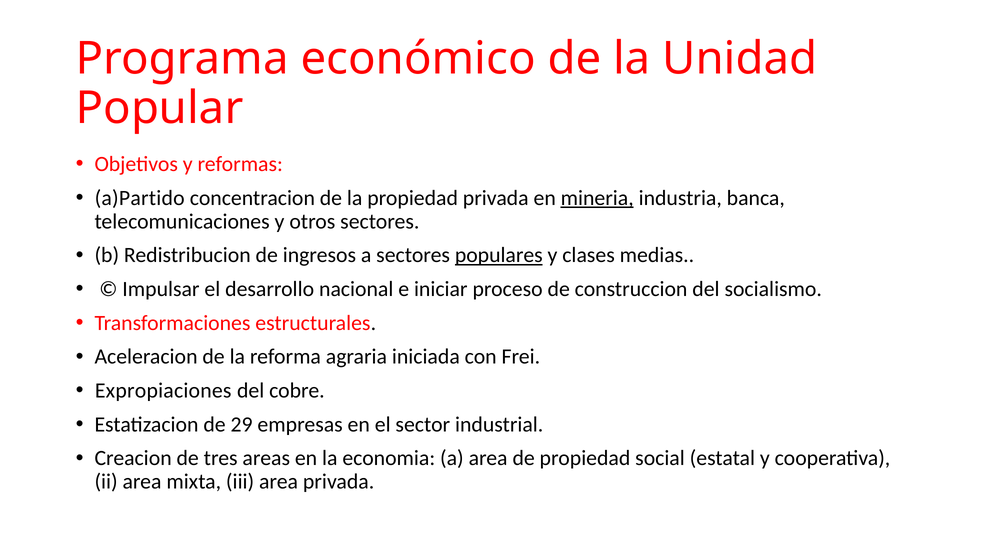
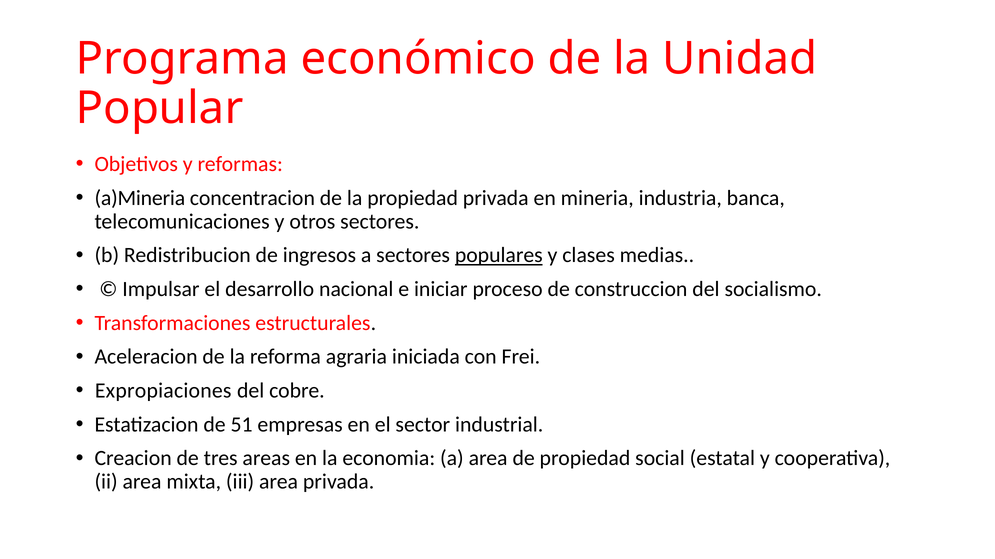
a)Partido: a)Partido -> a)Mineria
mineria underline: present -> none
29: 29 -> 51
